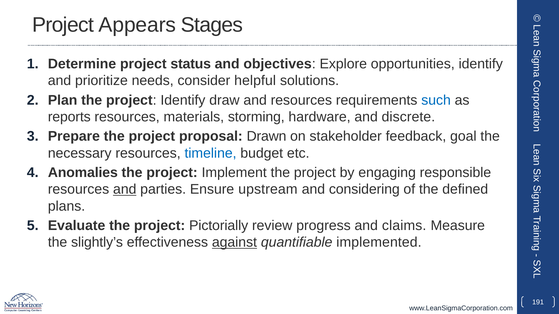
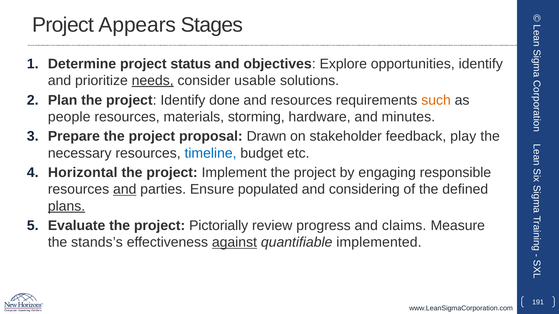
needs underline: none -> present
helpful: helpful -> usable
draw: draw -> done
such colour: blue -> orange
reports: reports -> people
discrete: discrete -> minutes
goal: goal -> play
Anomalies: Anomalies -> Horizontal
upstream: upstream -> populated
plans underline: none -> present
slightly’s: slightly’s -> stands’s
